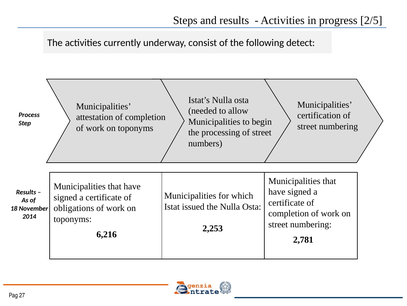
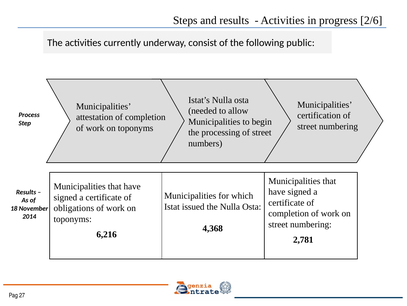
2/5: 2/5 -> 2/6
detect: detect -> public
2,253: 2,253 -> 4,368
